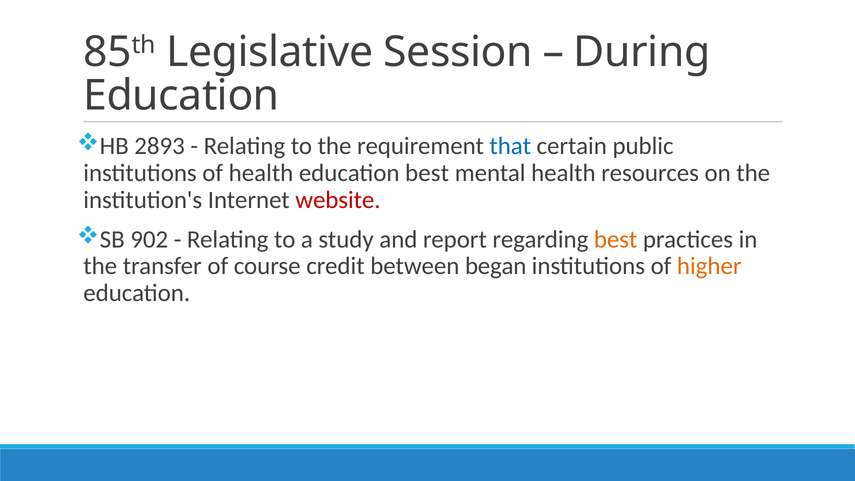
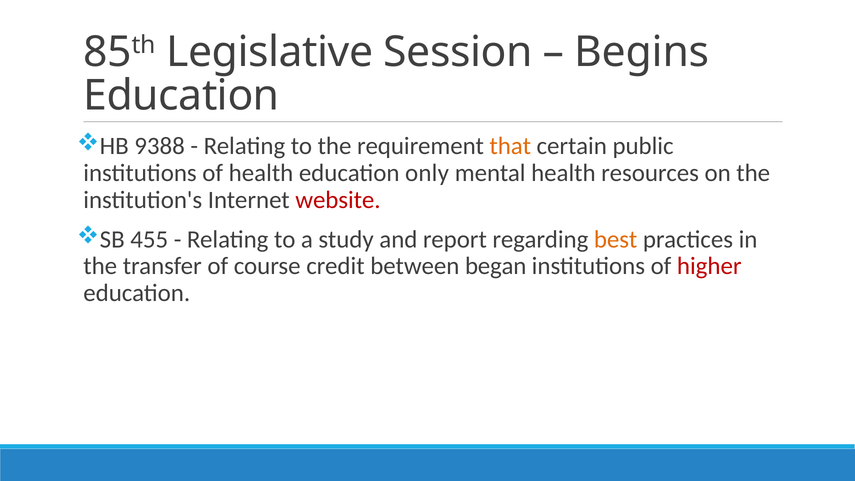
During: During -> Begins
2893: 2893 -> 9388
that colour: blue -> orange
education best: best -> only
902: 902 -> 455
higher colour: orange -> red
